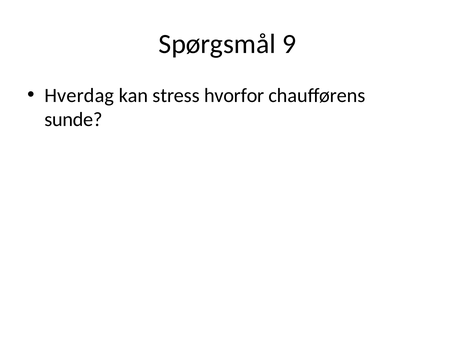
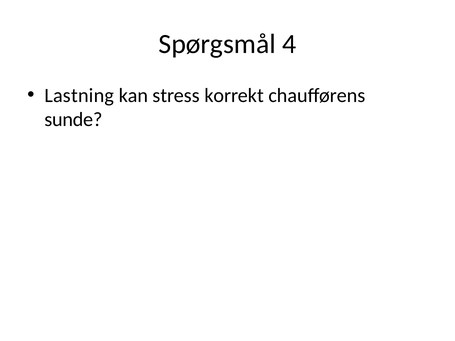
9: 9 -> 4
Hverdag: Hverdag -> Lastning
hvorfor: hvorfor -> korrekt
